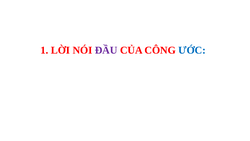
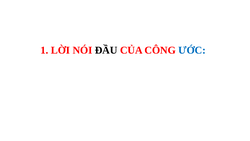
ĐẦU colour: purple -> black
